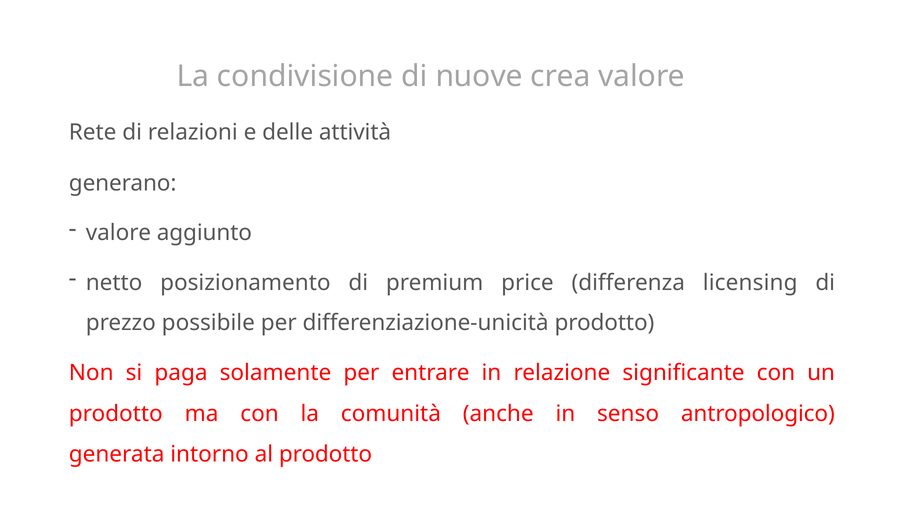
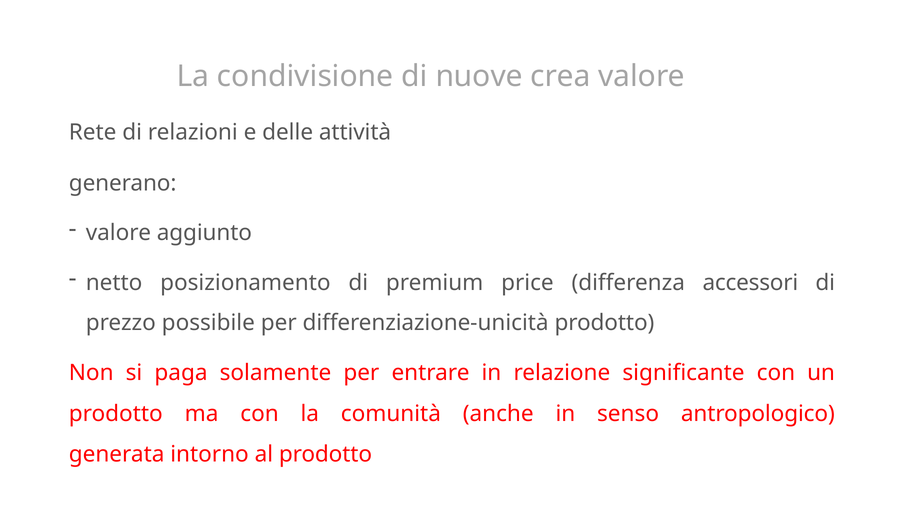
licensing: licensing -> accessori
